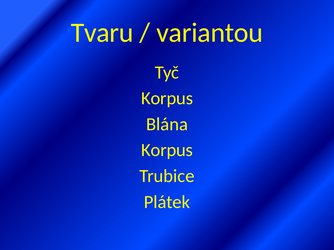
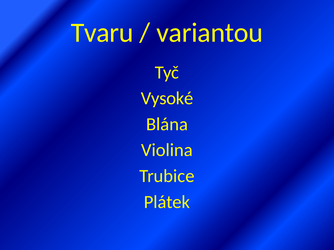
Korpus at (167, 98): Korpus -> Vysoké
Korpus at (167, 150): Korpus -> Violina
